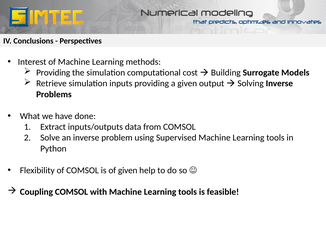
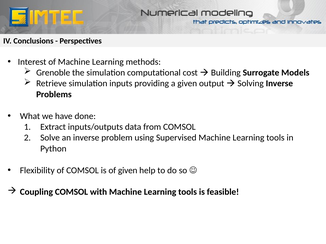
Providing at (53, 73): Providing -> Grenoble
